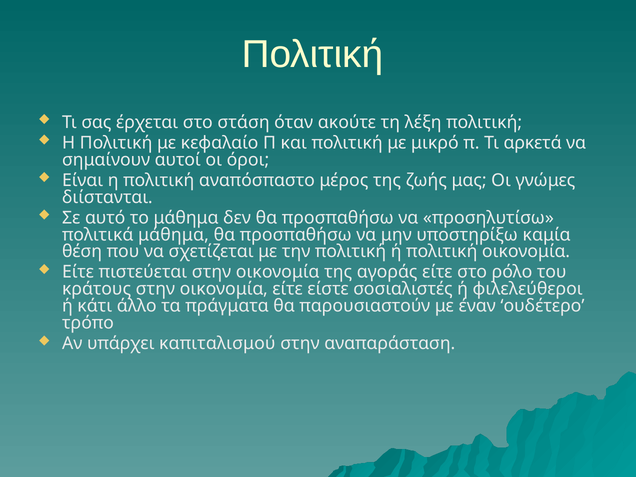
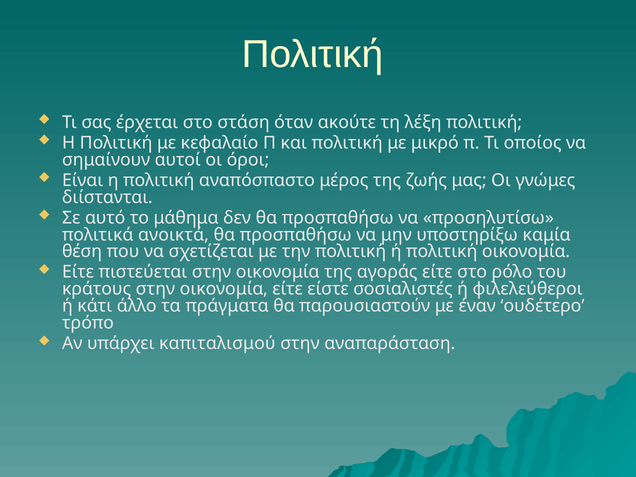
αρκετά: αρκετά -> οποίος
πολιτικά μάθημα: μάθημα -> ανοικτά
